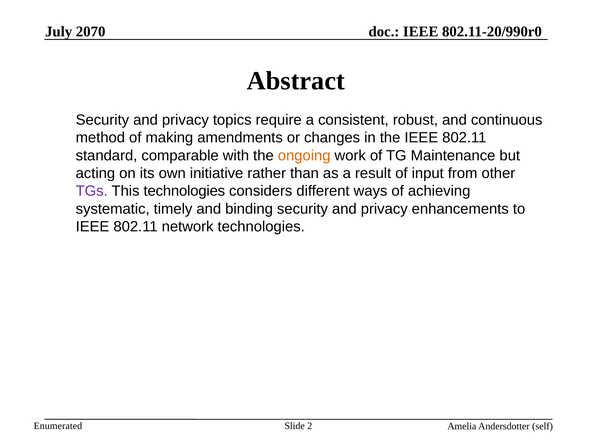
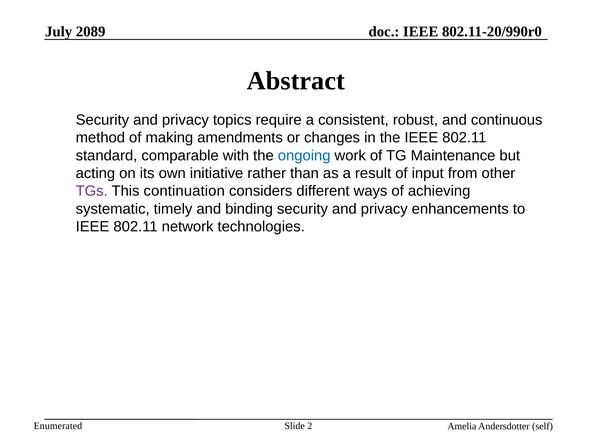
2070: 2070 -> 2089
ongoing colour: orange -> blue
This technologies: technologies -> continuation
